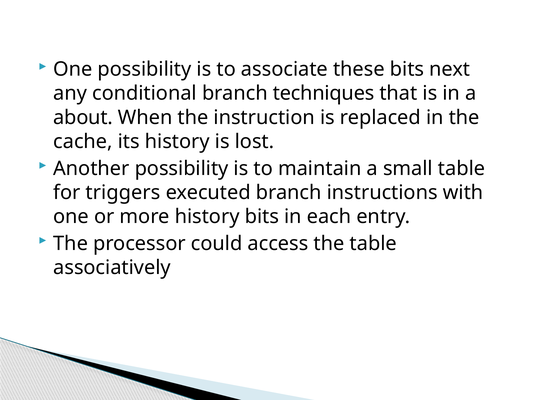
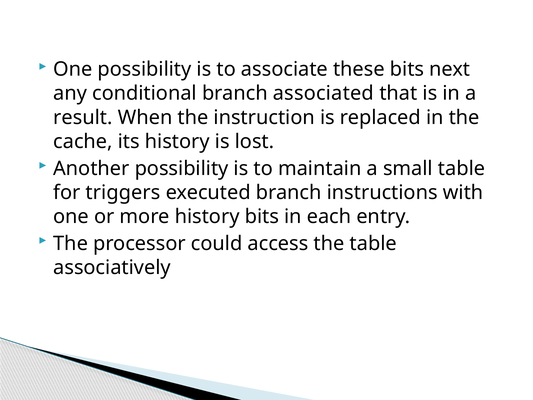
techniques: techniques -> associated
about: about -> result
